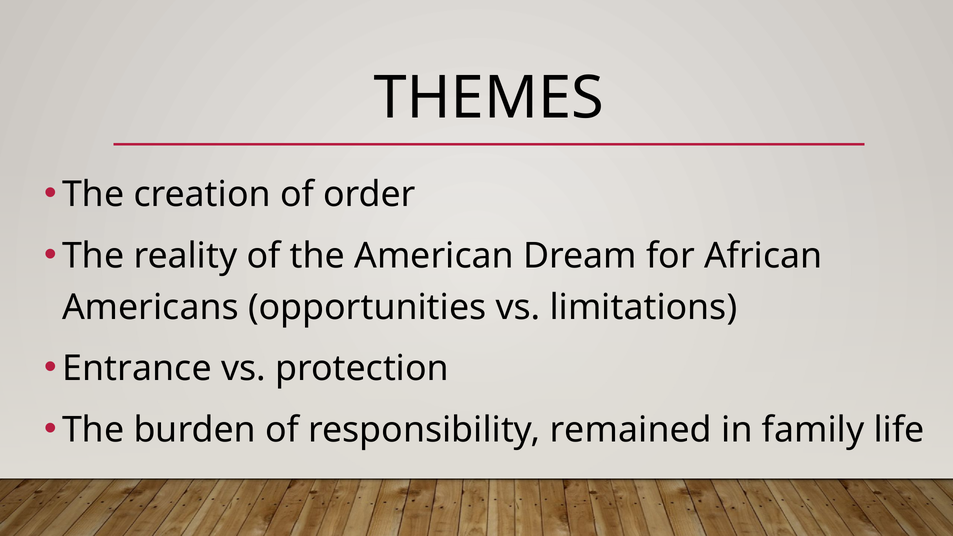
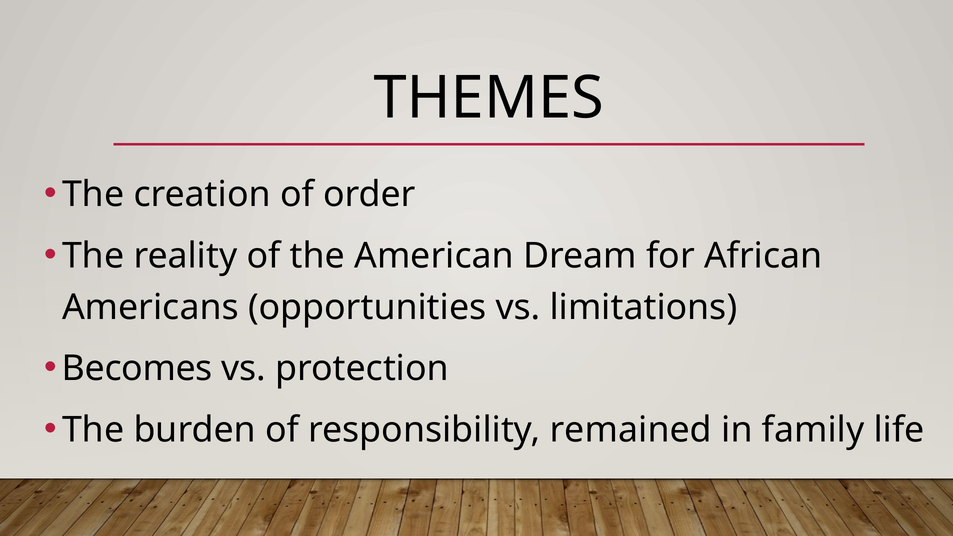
Entrance: Entrance -> Becomes
